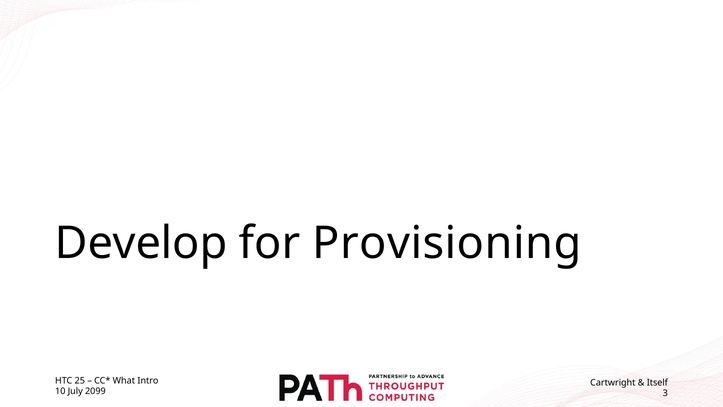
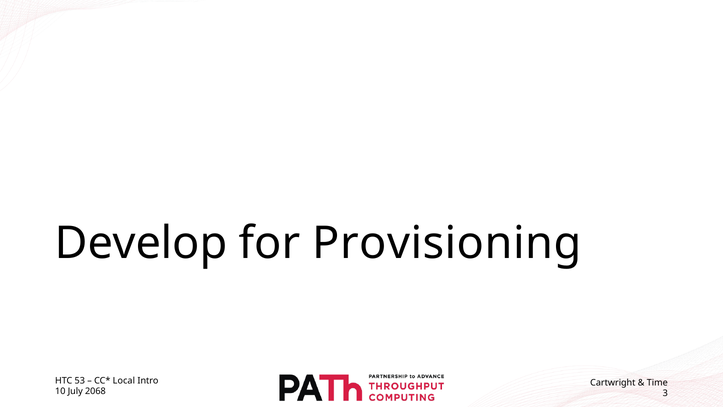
25: 25 -> 53
What: What -> Local
Itself: Itself -> Time
2099: 2099 -> 2068
